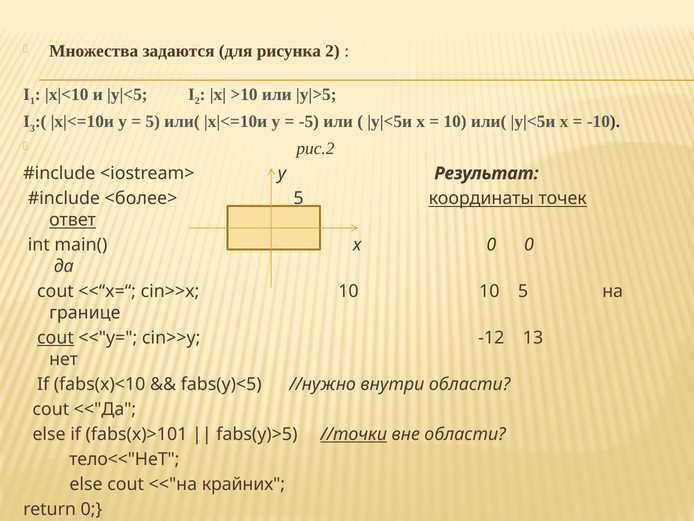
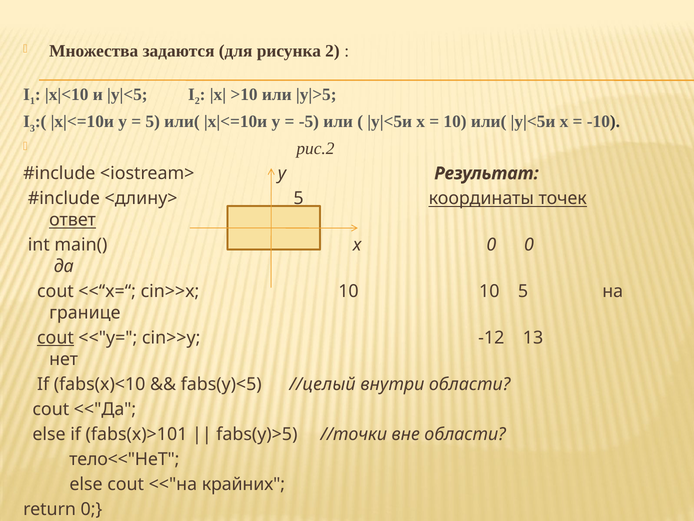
<более>: <более> -> <длину>
//нужно: //нужно -> //целый
//точки underline: present -> none
